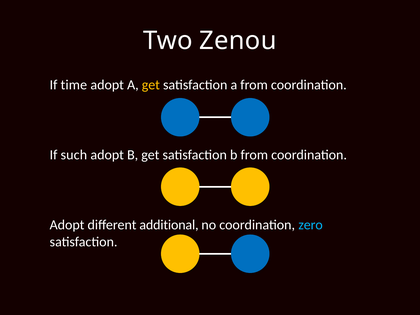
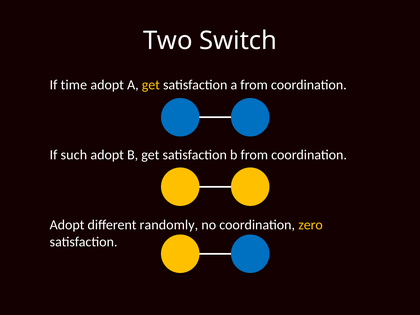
Zenou: Zenou -> Switch
additional: additional -> randomly
zero colour: light blue -> yellow
